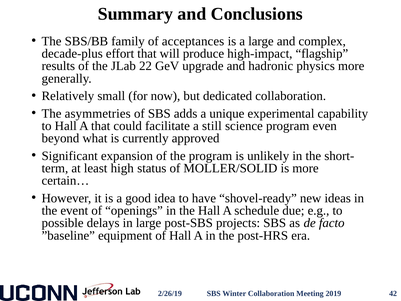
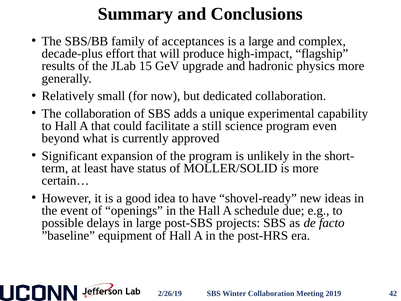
22: 22 -> 15
The asymmetries: asymmetries -> collaboration
least high: high -> have
